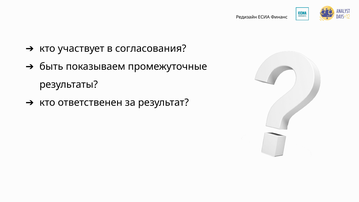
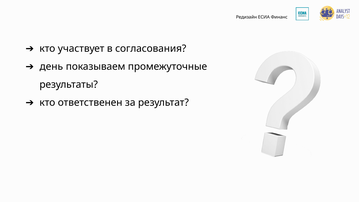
быть: быть -> день
